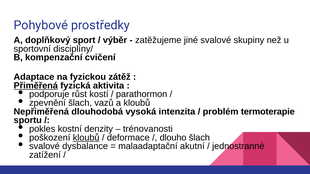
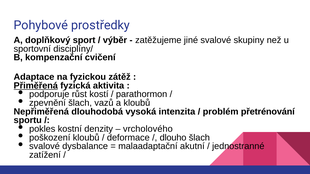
termoterapie: termoterapie -> přetrénování
trénovanosti: trénovanosti -> vrcholového
kloubů at (86, 138) underline: present -> none
